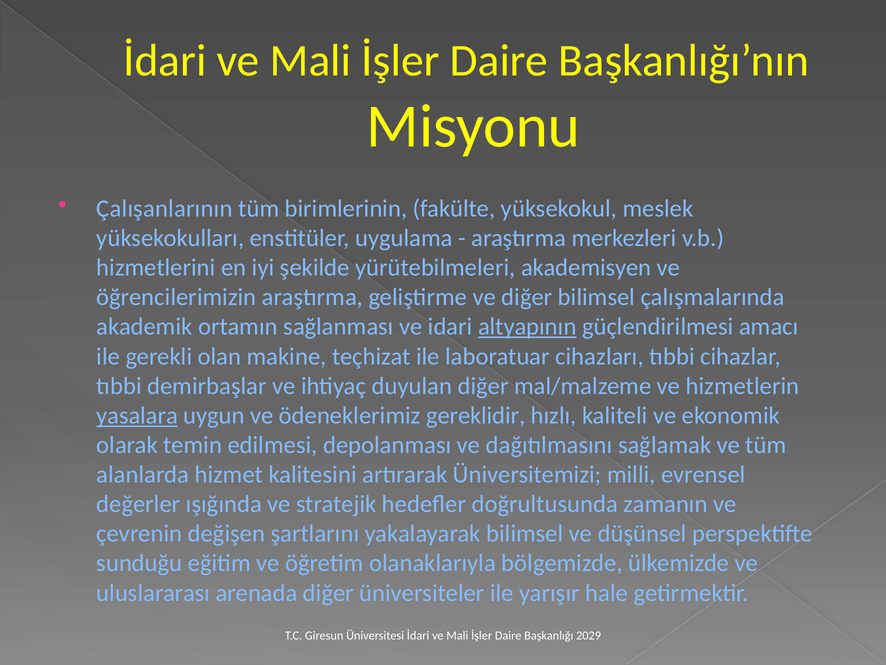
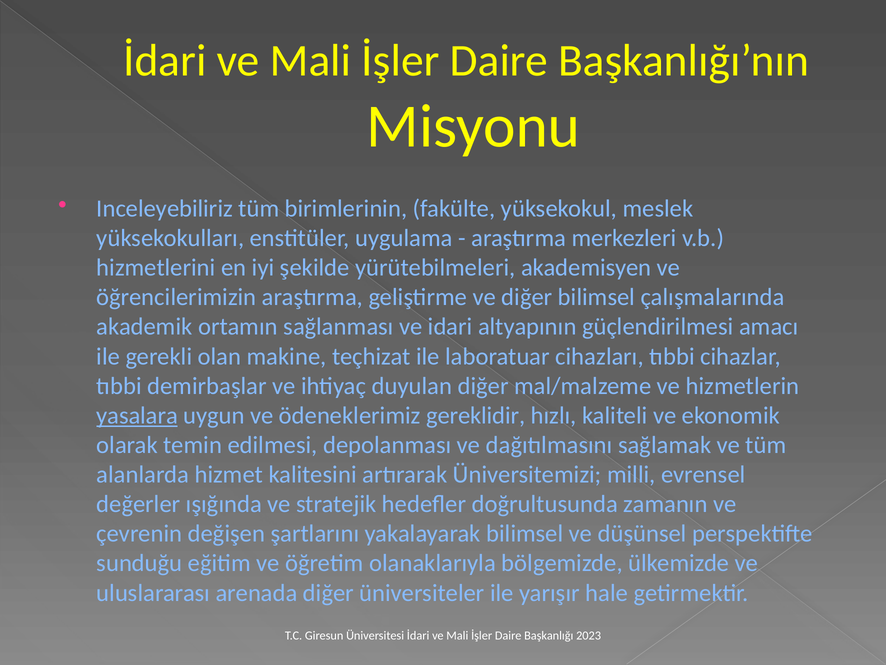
Çalışanlarının: Çalışanlarının -> Inceleyebiliriz
altyapının underline: present -> none
2029: 2029 -> 2023
